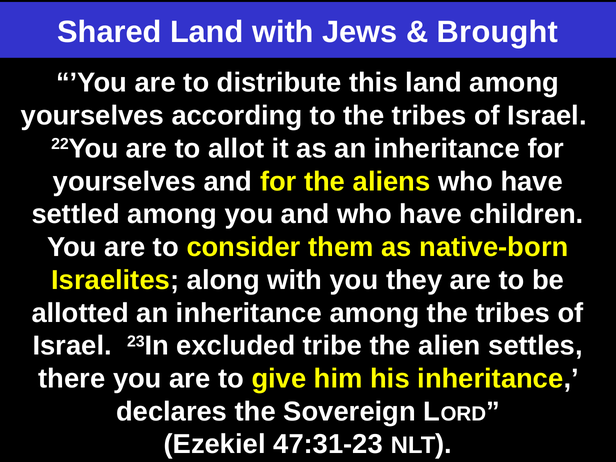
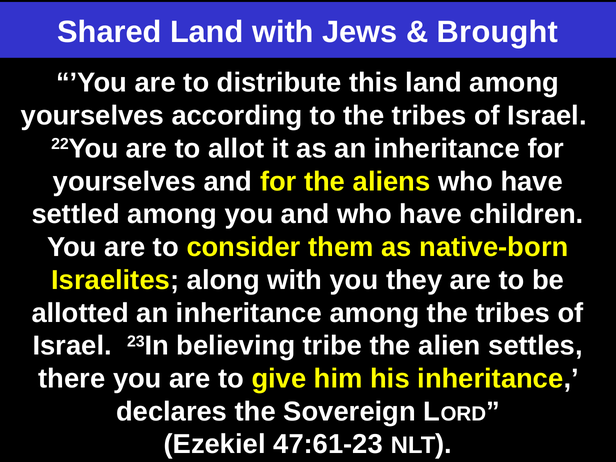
excluded: excluded -> believing
47:31-23: 47:31-23 -> 47:61-23
